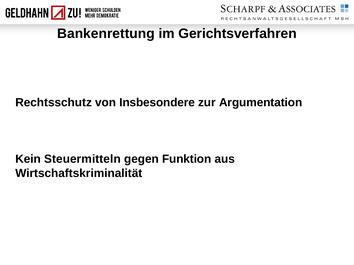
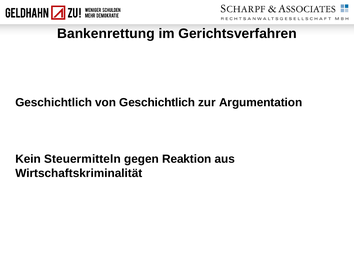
Rechtsschutz at (54, 103): Rechtsschutz -> Geschichtlich
von Insbesondere: Insbesondere -> Geschichtlich
Funktion: Funktion -> Reaktion
